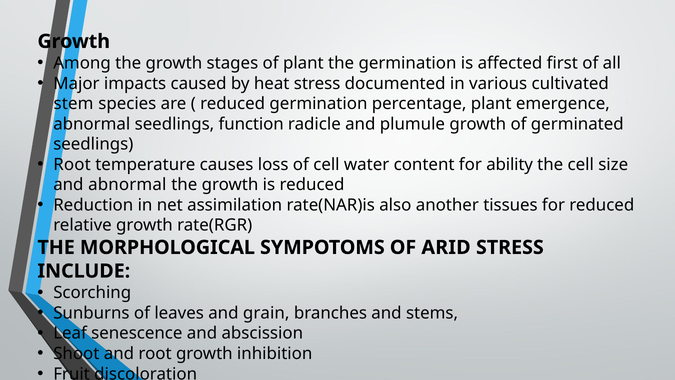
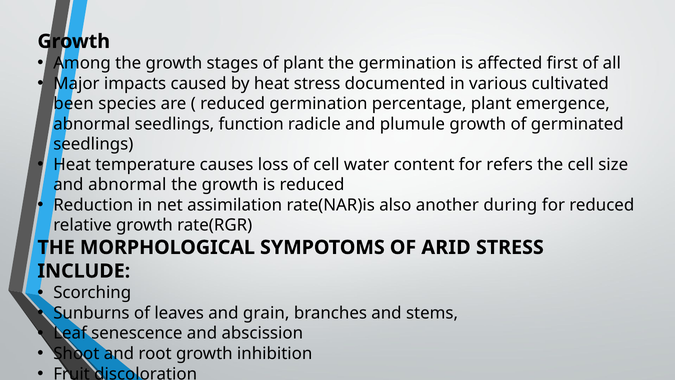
stem: stem -> been
Root at (72, 164): Root -> Heat
ability: ability -> refers
tissues: tissues -> during
